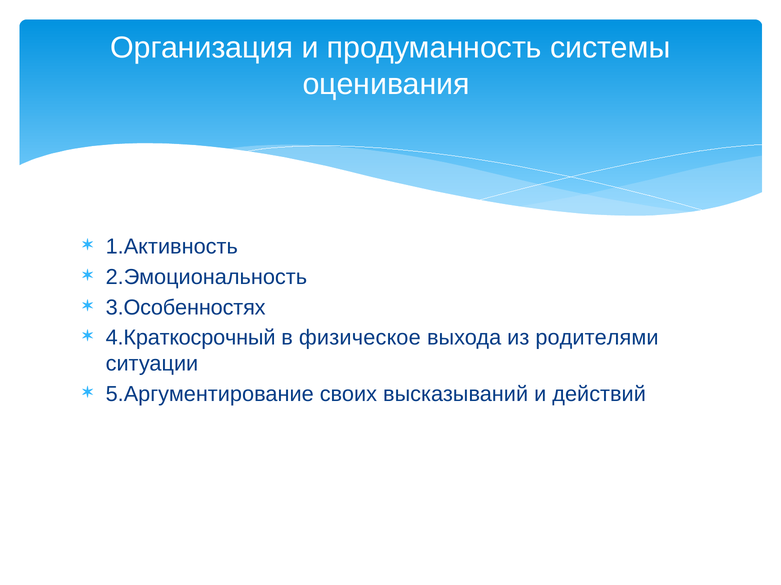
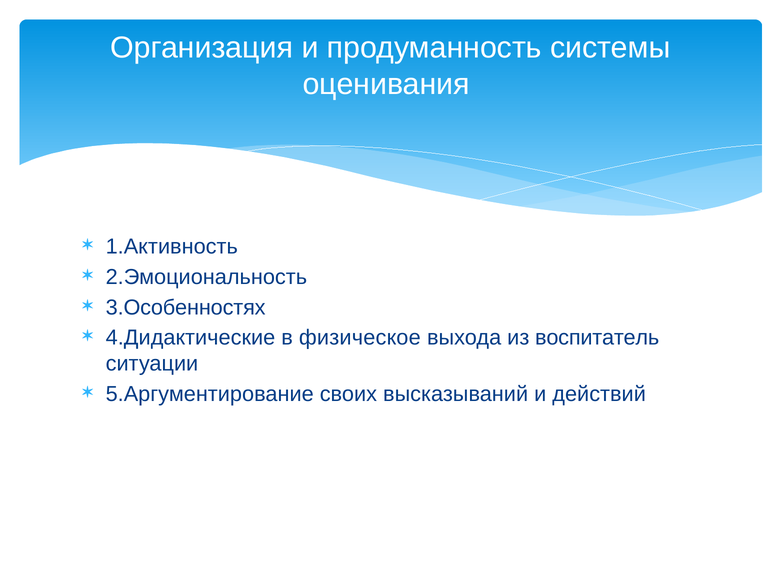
4.Краткосрочный: 4.Краткосрочный -> 4.Дидактические
родителями: родителями -> воспитатель
